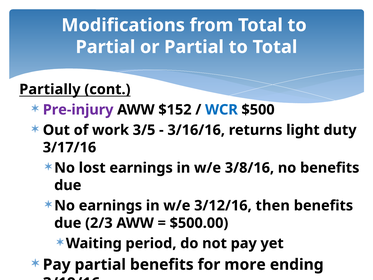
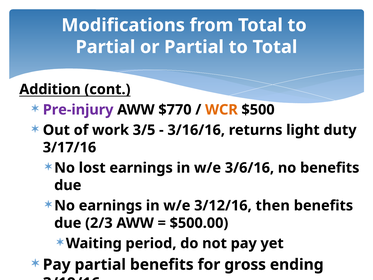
Partially: Partially -> Addition
$152: $152 -> $770
WCR colour: blue -> orange
3/8/16: 3/8/16 -> 3/6/16
more: more -> gross
